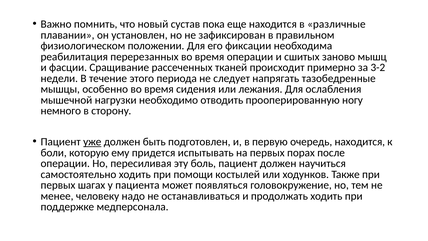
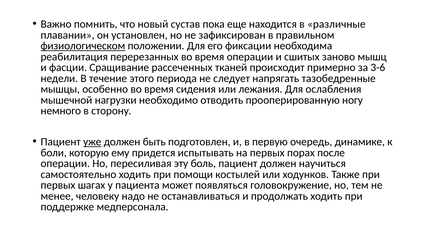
физиологическом underline: none -> present
3-2: 3-2 -> 3-6
очередь находится: находится -> динамике
